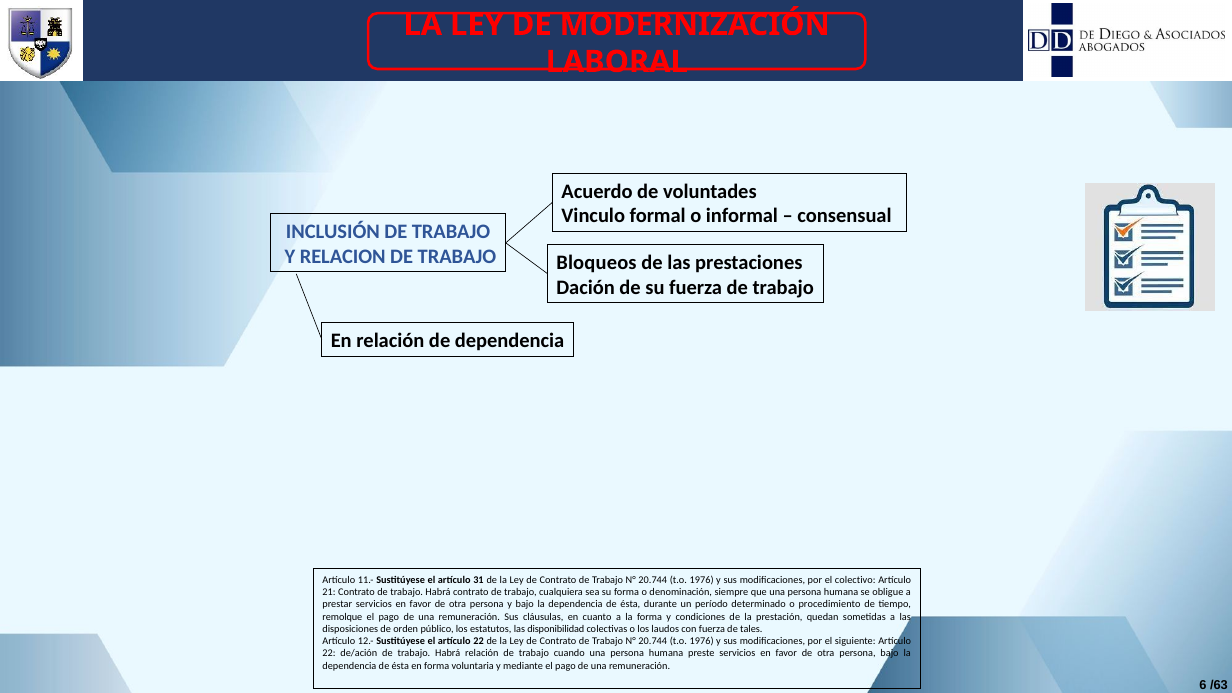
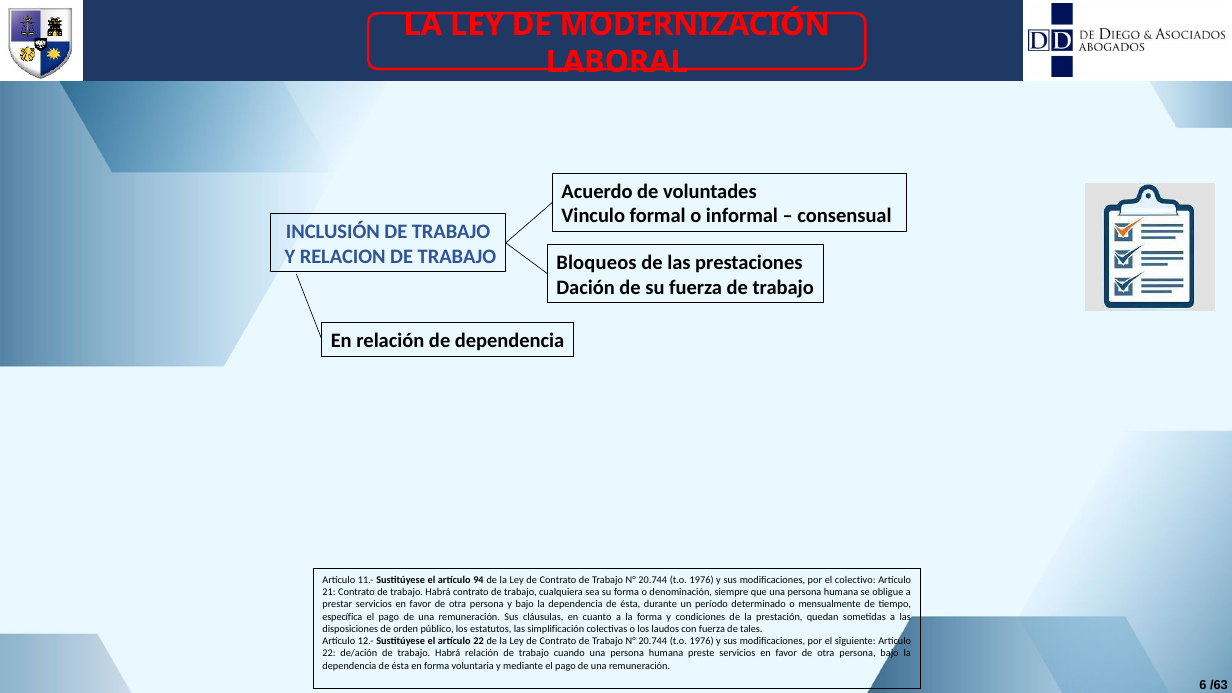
31: 31 -> 94
procedimiento: procedimiento -> mensualmente
remolque: remolque -> específica
disponibilidad: disponibilidad -> simplificación
